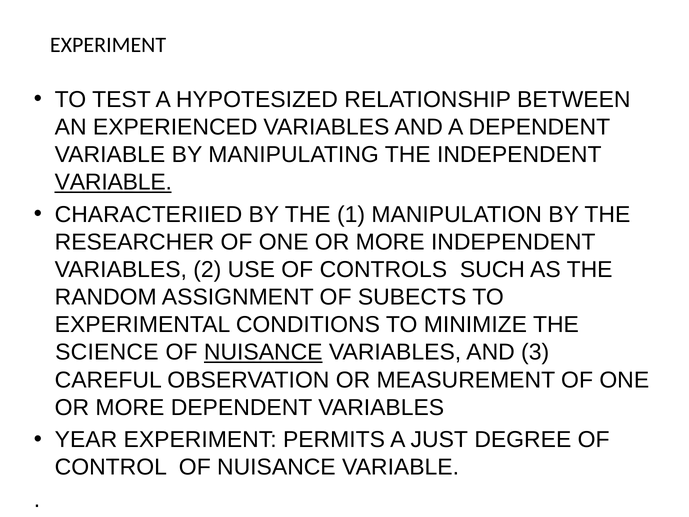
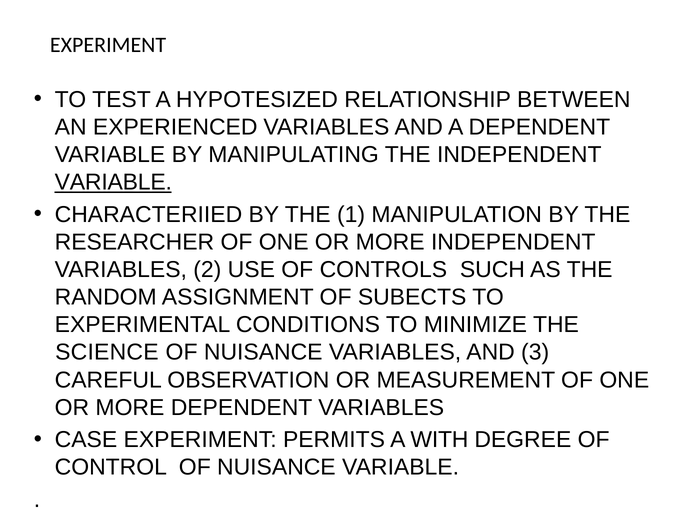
NUISANCE at (263, 352) underline: present -> none
YEAR: YEAR -> CASE
JUST: JUST -> WITH
